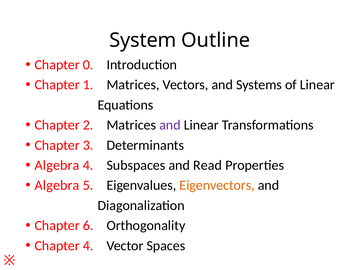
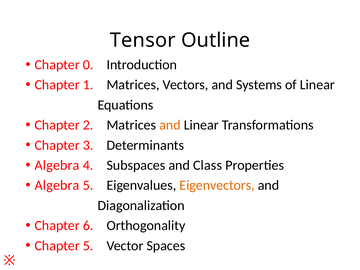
System: System -> Tensor
and at (170, 125) colour: purple -> orange
Read: Read -> Class
Chapter 4: 4 -> 5
